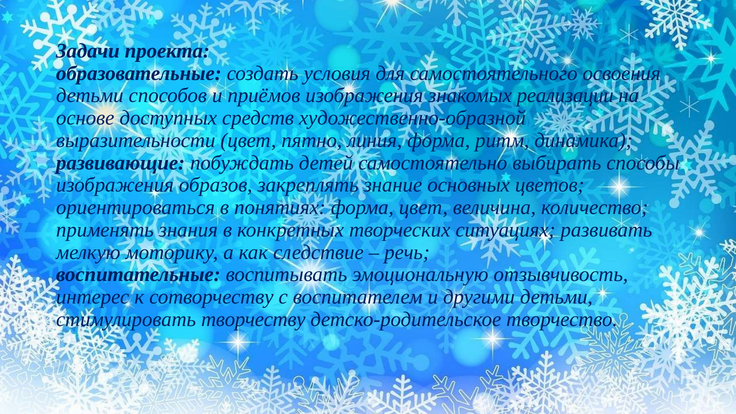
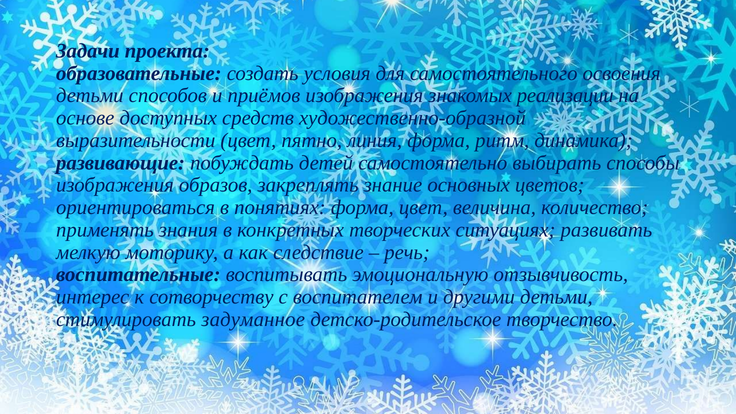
творчеству: творчеству -> задуманное
